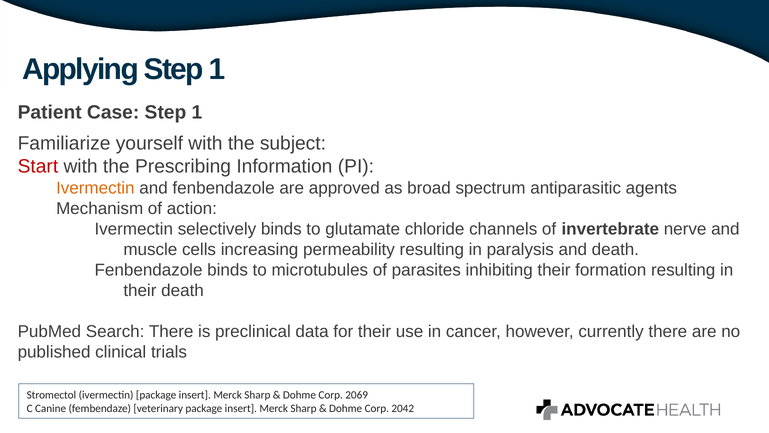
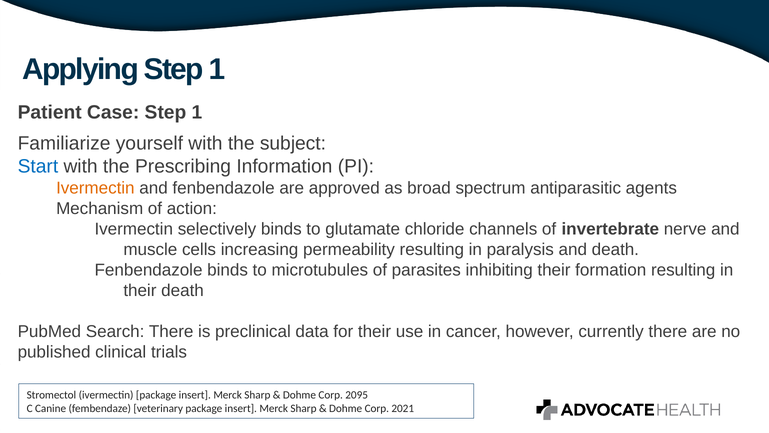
Start colour: red -> blue
2069: 2069 -> 2095
2042: 2042 -> 2021
